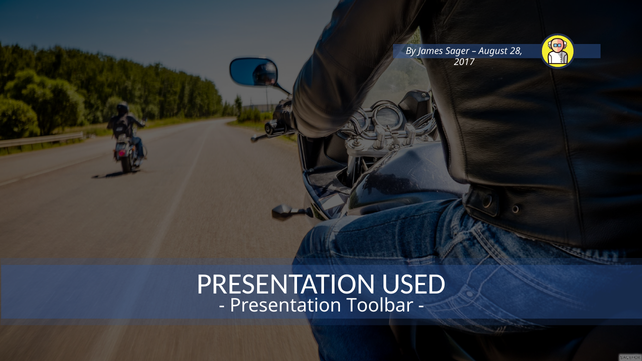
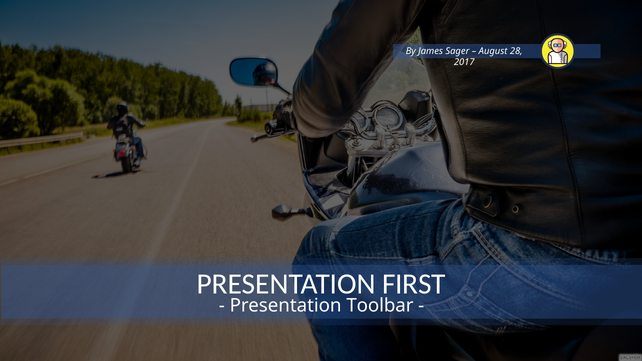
USED: USED -> FIRST
